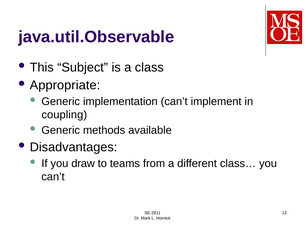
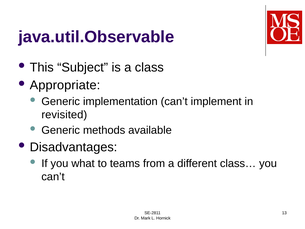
coupling: coupling -> revisited
draw: draw -> what
